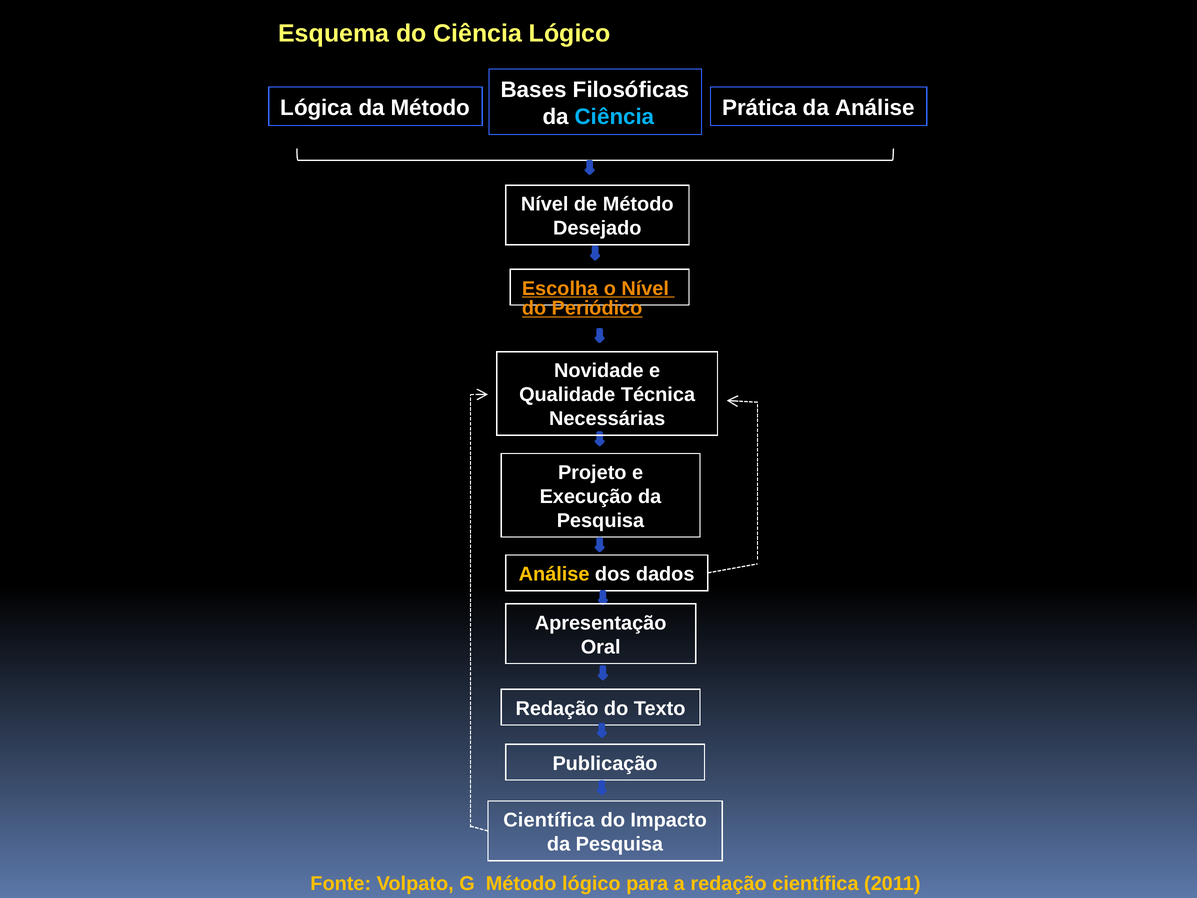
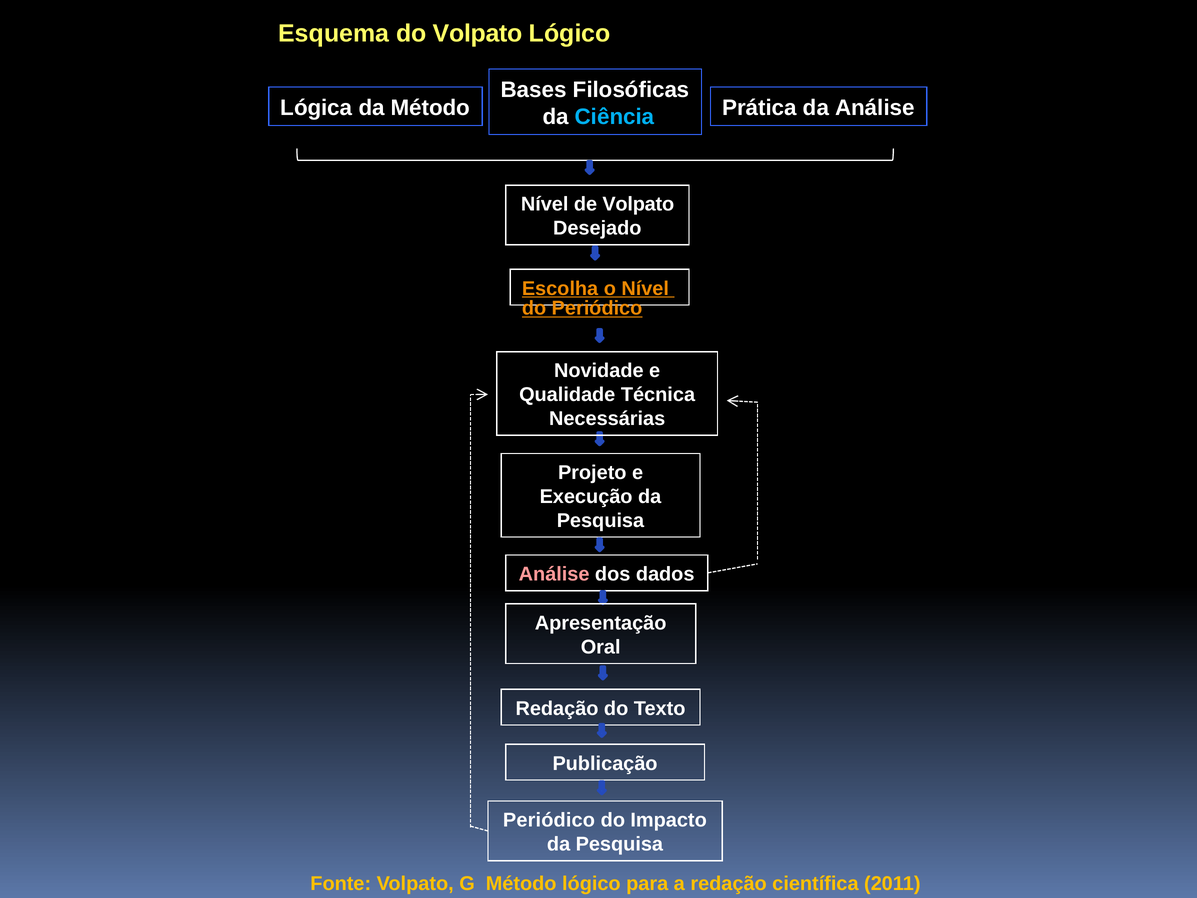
do Ciência: Ciência -> Volpato
de Método: Método -> Volpato
Análise at (554, 574) colour: yellow -> pink
Científica at (549, 820): Científica -> Periódico
